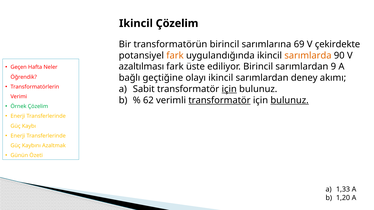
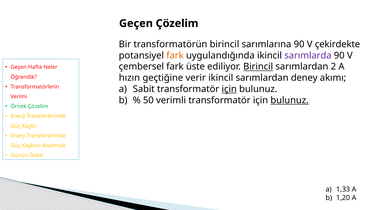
Ikincil at (136, 23): Ikincil -> Geçen
sarımlarına 69: 69 -> 90
sarımlarda colour: orange -> purple
azaltılması: azaltılması -> çembersel
Birincil at (258, 67) underline: none -> present
9: 9 -> 2
bağlı: bağlı -> hızın
olayı: olayı -> verir
62: 62 -> 50
transformatör at (219, 100) underline: present -> none
